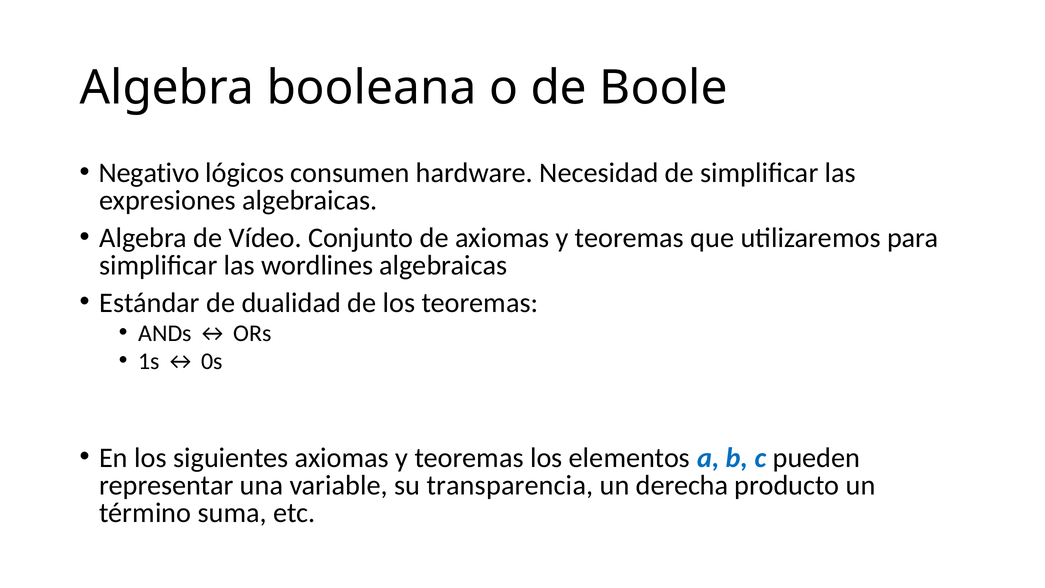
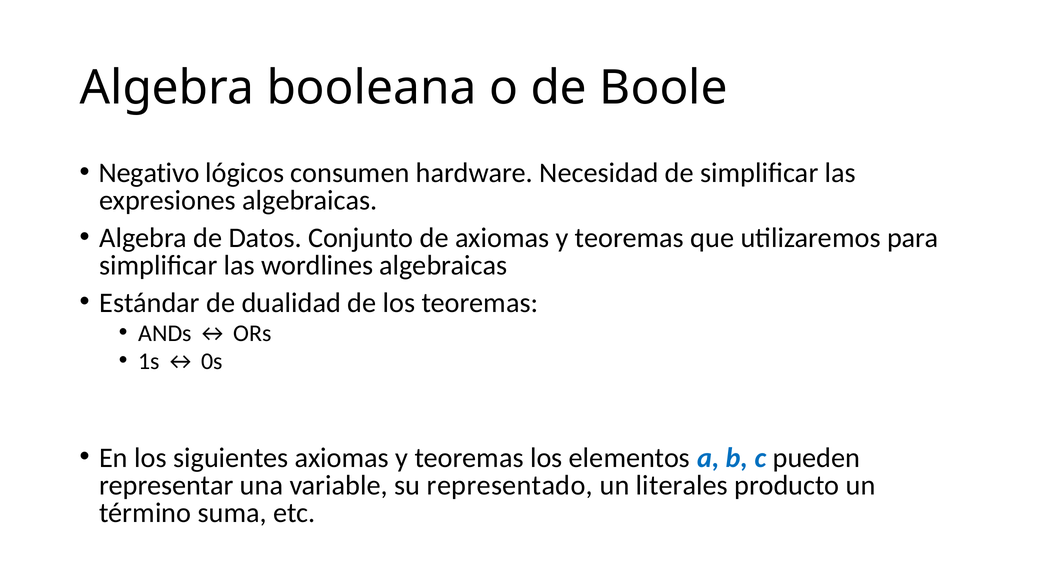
Vídeo: Vídeo -> Datos
transparencia: transparencia -> representado
derecha: derecha -> literales
